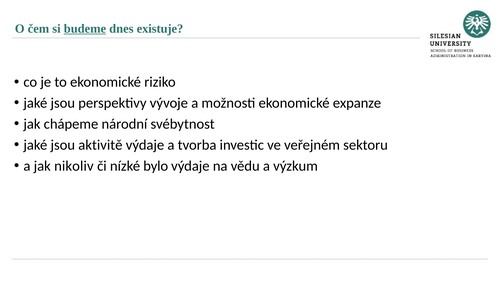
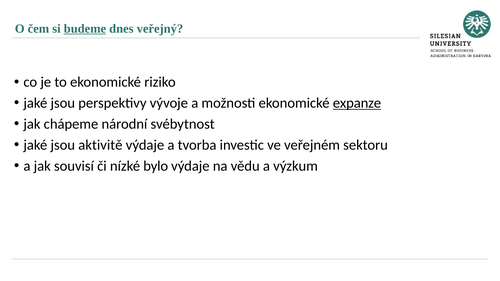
existuje: existuje -> veřejný
expanze underline: none -> present
nikoliv: nikoliv -> souvisí
